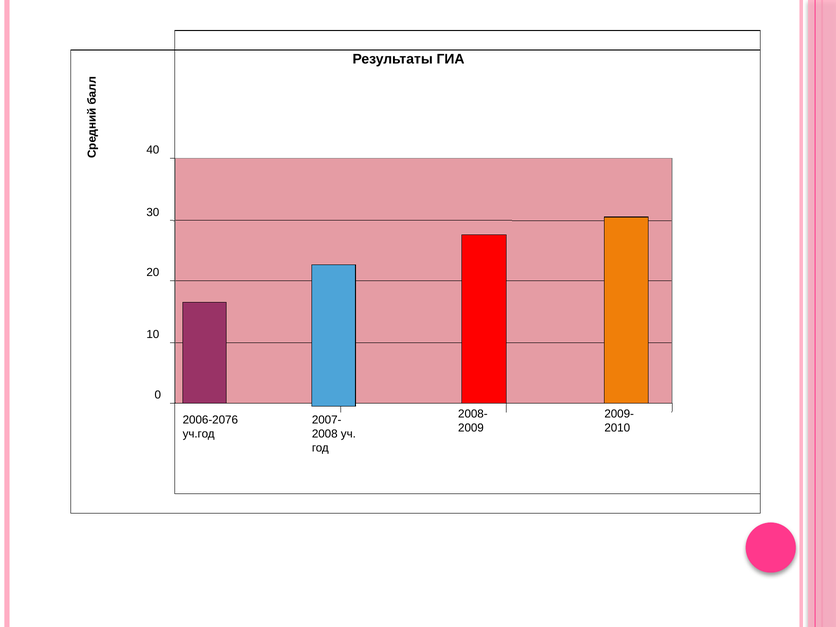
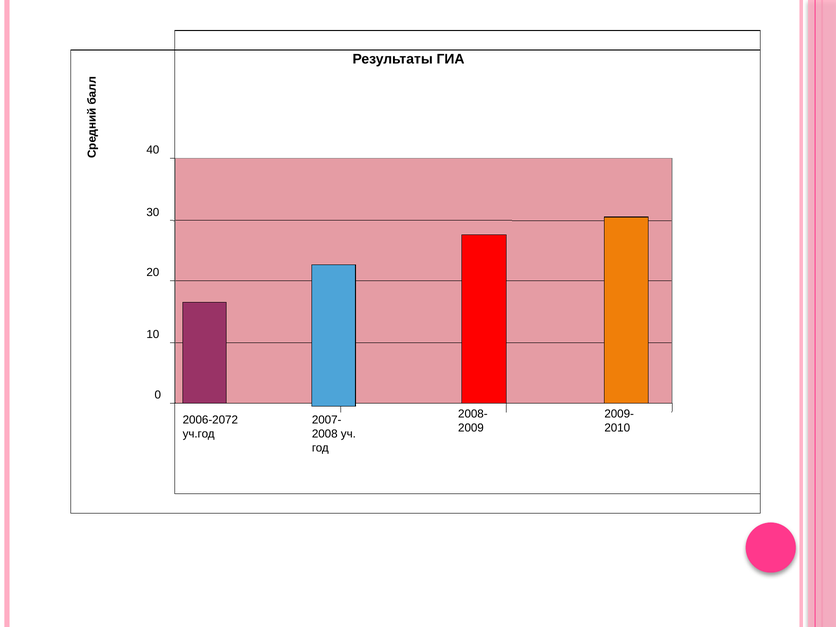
2006-2076: 2006-2076 -> 2006-2072
